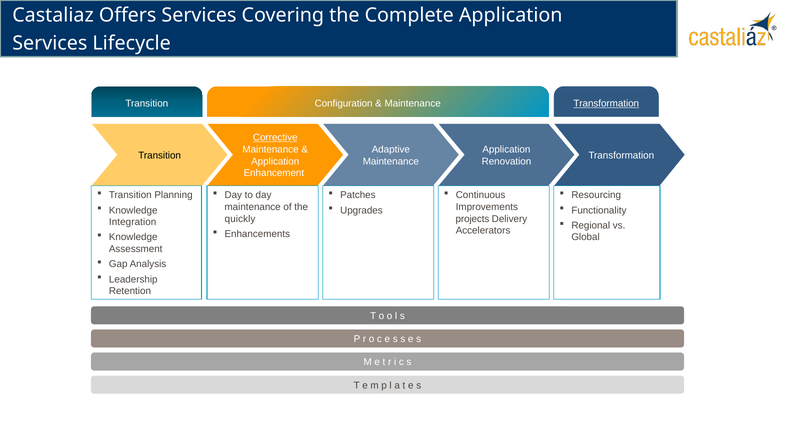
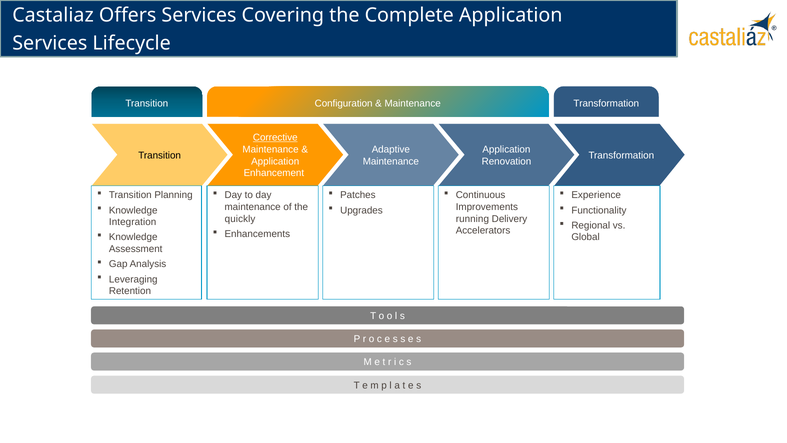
Transformation at (606, 104) underline: present -> none
Resourcing: Resourcing -> Experience
projects: projects -> running
Leadership: Leadership -> Leveraging
